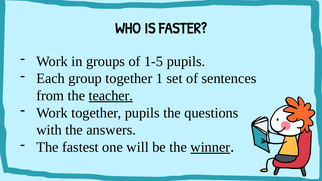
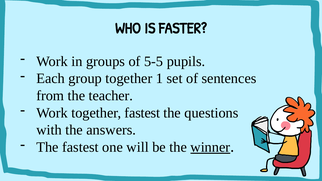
1-5: 1-5 -> 5-5
teacher underline: present -> none
together pupils: pupils -> fastest
